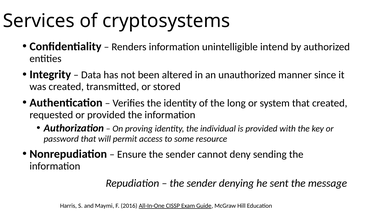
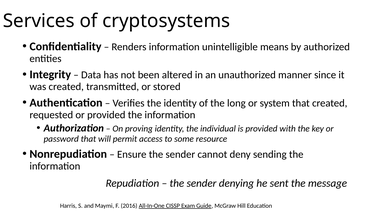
intend: intend -> means
